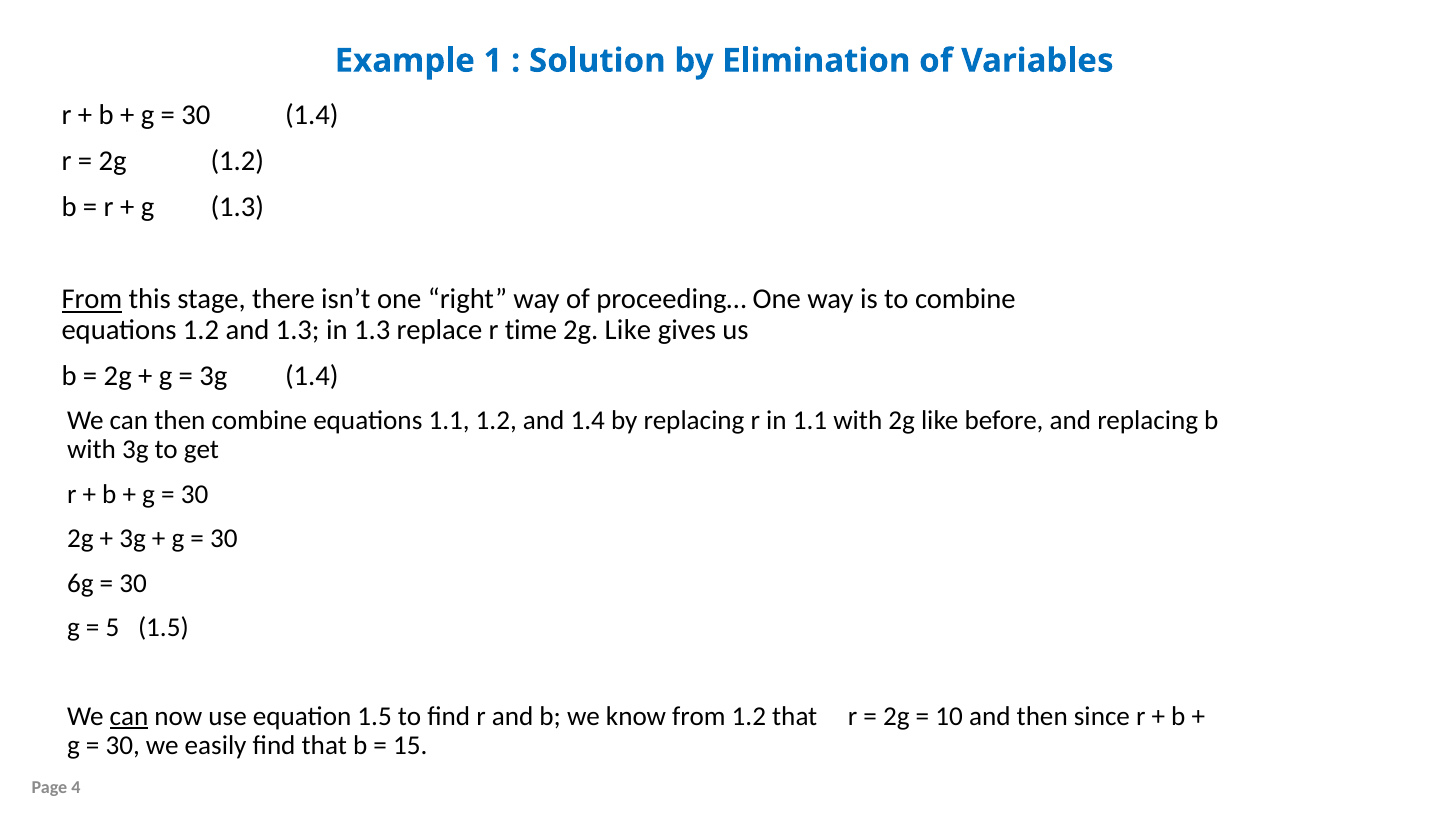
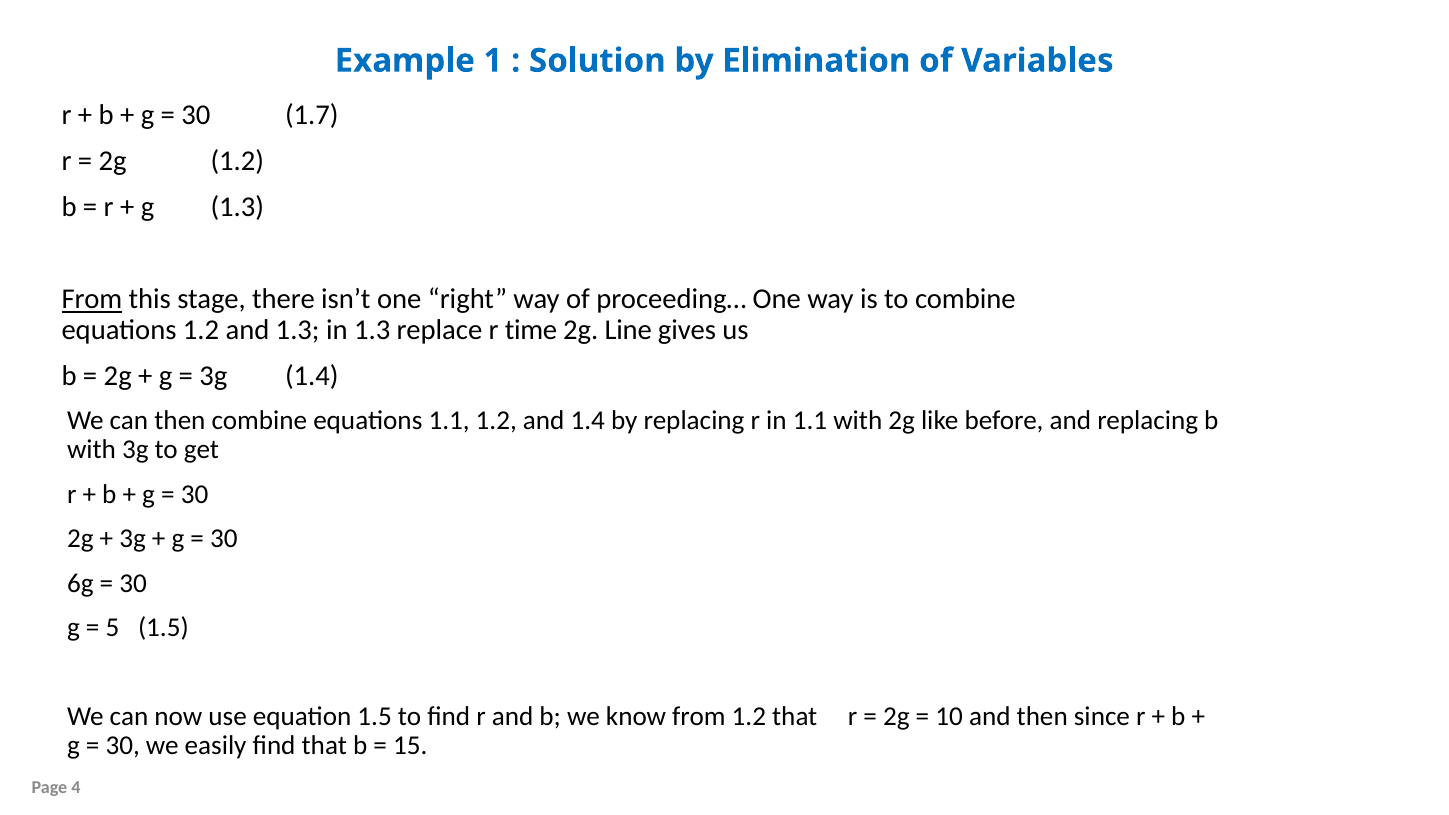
30 1.4: 1.4 -> 1.7
Like at (628, 330): Like -> Line
can at (129, 716) underline: present -> none
